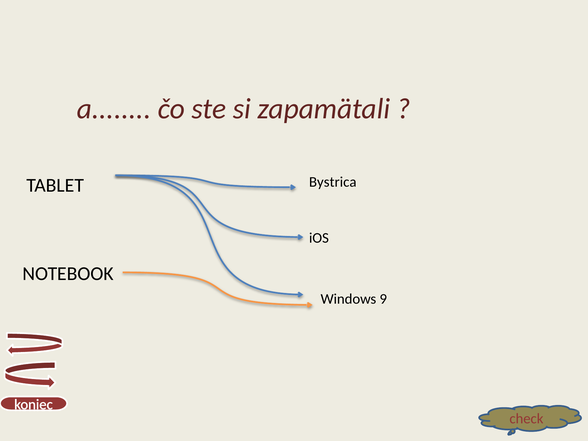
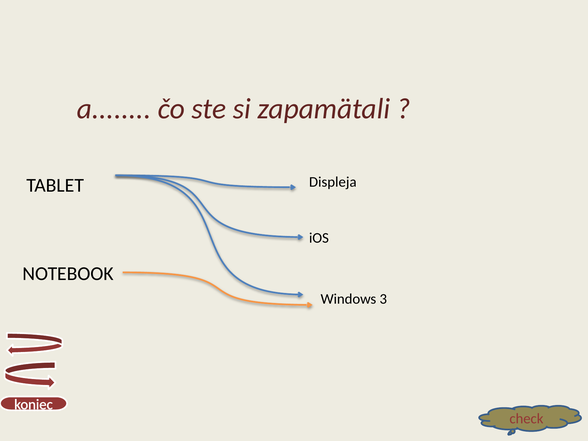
Bystrica: Bystrica -> Displeja
9: 9 -> 3
